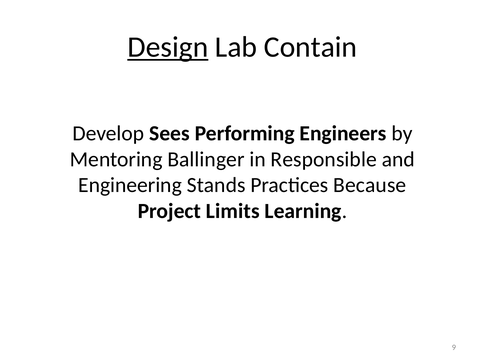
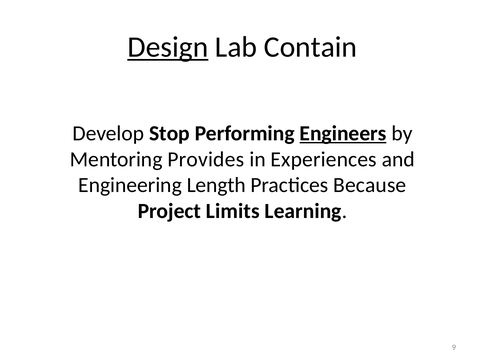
Sees: Sees -> Stop
Engineers underline: none -> present
Ballinger: Ballinger -> Provides
Responsible: Responsible -> Experiences
Stands: Stands -> Length
